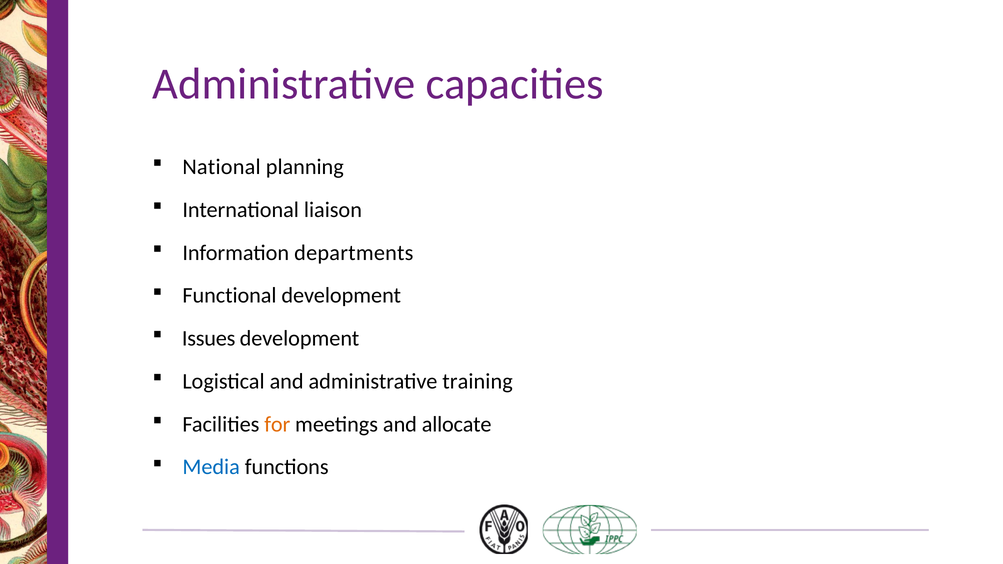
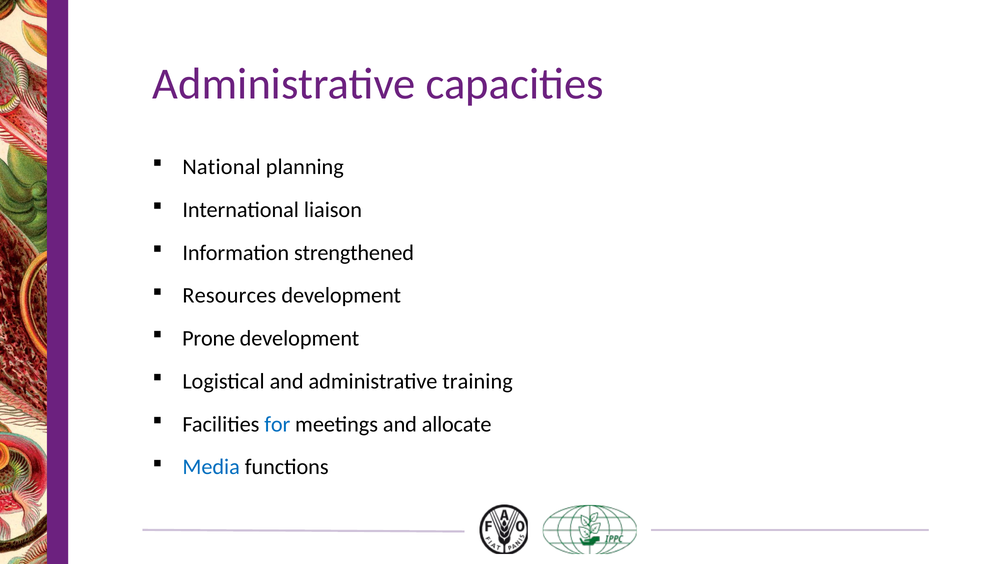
departments: departments -> strengthened
Functional: Functional -> Resources
Issues: Issues -> Prone
for colour: orange -> blue
